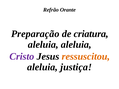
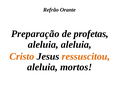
criatura: criatura -> profetas
Cristo colour: purple -> orange
justiça: justiça -> mortos
